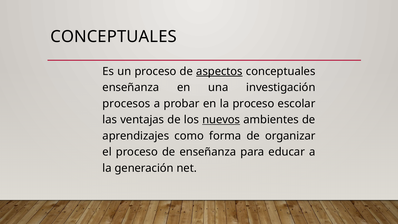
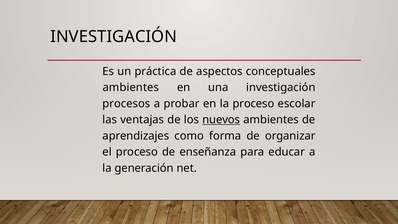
CONCEPTUALES at (114, 37): CONCEPTUALES -> INVESTIGACIÓN
un proceso: proceso -> práctica
aspectos underline: present -> none
enseñanza at (131, 87): enseñanza -> ambientes
